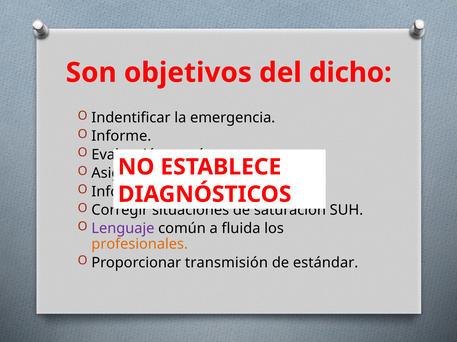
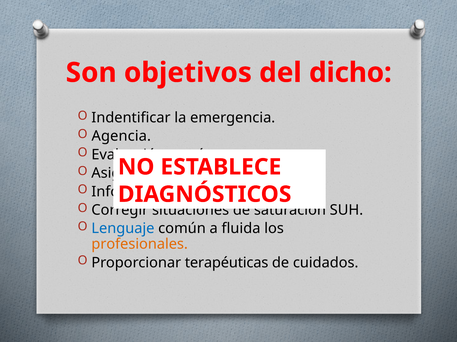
Informe: Informe -> Agencia
Lenguaje colour: purple -> blue
transmisión: transmisión -> terapéuticas
estándar: estándar -> cuidados
